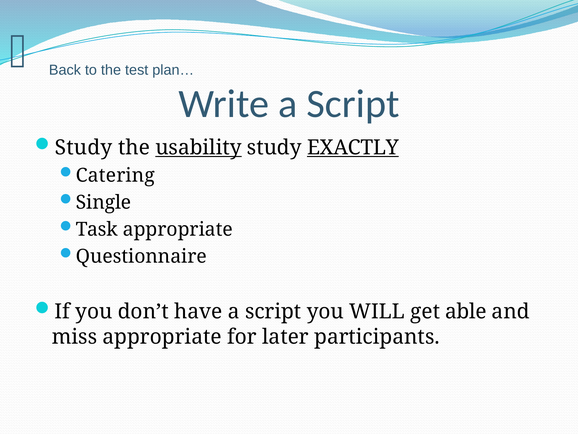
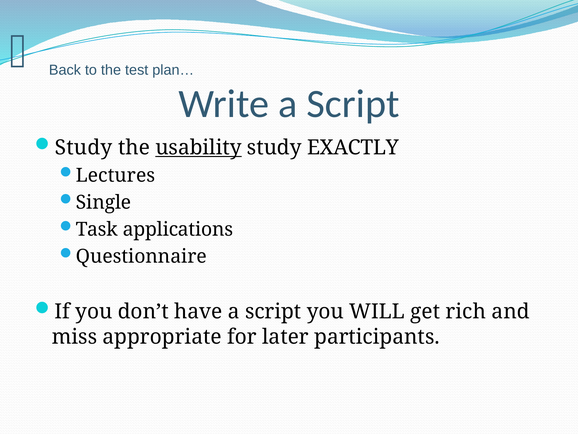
EXACTLY underline: present -> none
Catering: Catering -> Lectures
Task appropriate: appropriate -> applications
able: able -> rich
